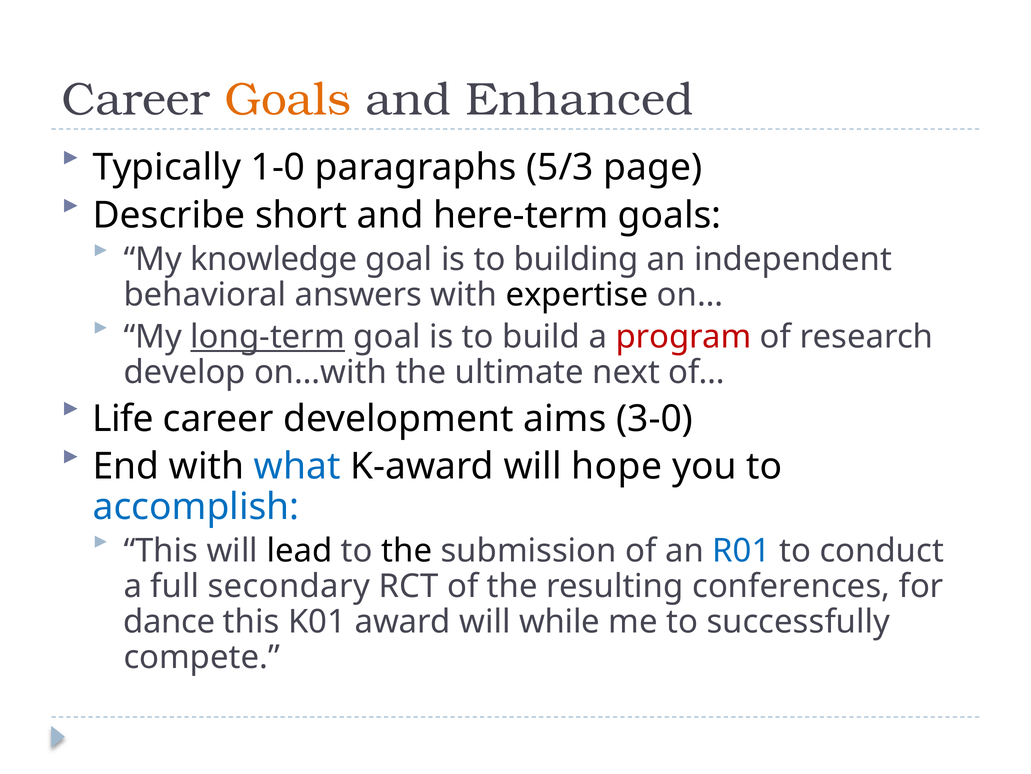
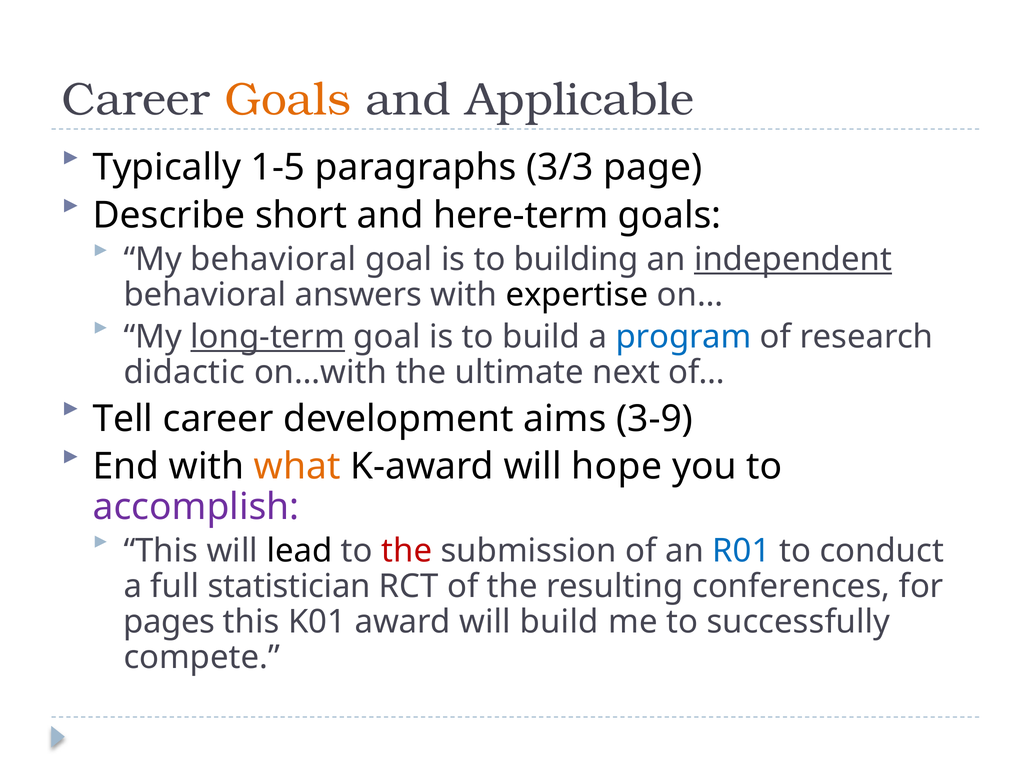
Enhanced: Enhanced -> Applicable
1-0: 1-0 -> 1-5
5/3: 5/3 -> 3/3
My knowledge: knowledge -> behavioral
independent underline: none -> present
program colour: red -> blue
develop: develop -> didactic
Life: Life -> Tell
3-0: 3-0 -> 3-9
what colour: blue -> orange
accomplish colour: blue -> purple
the at (407, 550) colour: black -> red
secondary: secondary -> statistician
dance: dance -> pages
will while: while -> build
